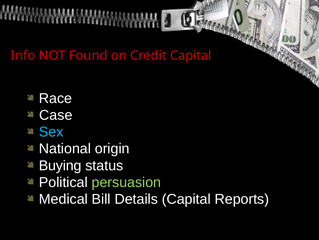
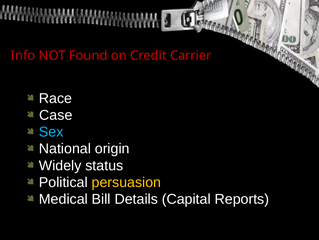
Credit Capital: Capital -> Carrier
Buying: Buying -> Widely
persuasion colour: light green -> yellow
